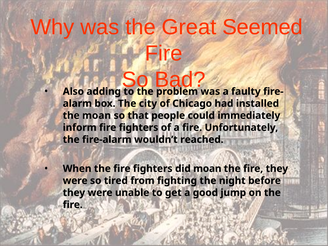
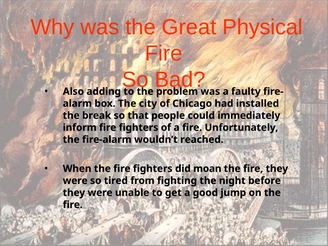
Seemed: Seemed -> Physical
the moan: moan -> break
